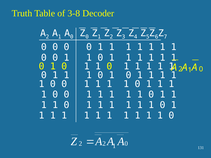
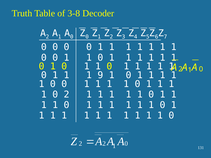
0 at (100, 75): 0 -> 9
0 at (67, 95): 0 -> 2
